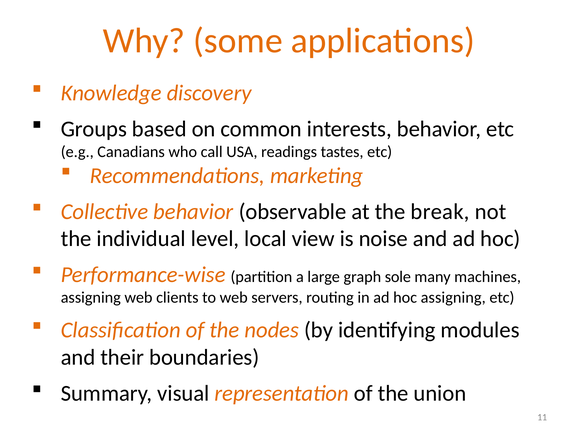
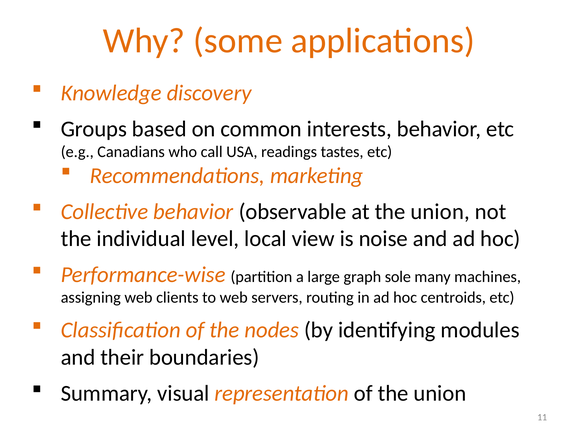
at the break: break -> union
hoc assigning: assigning -> centroids
